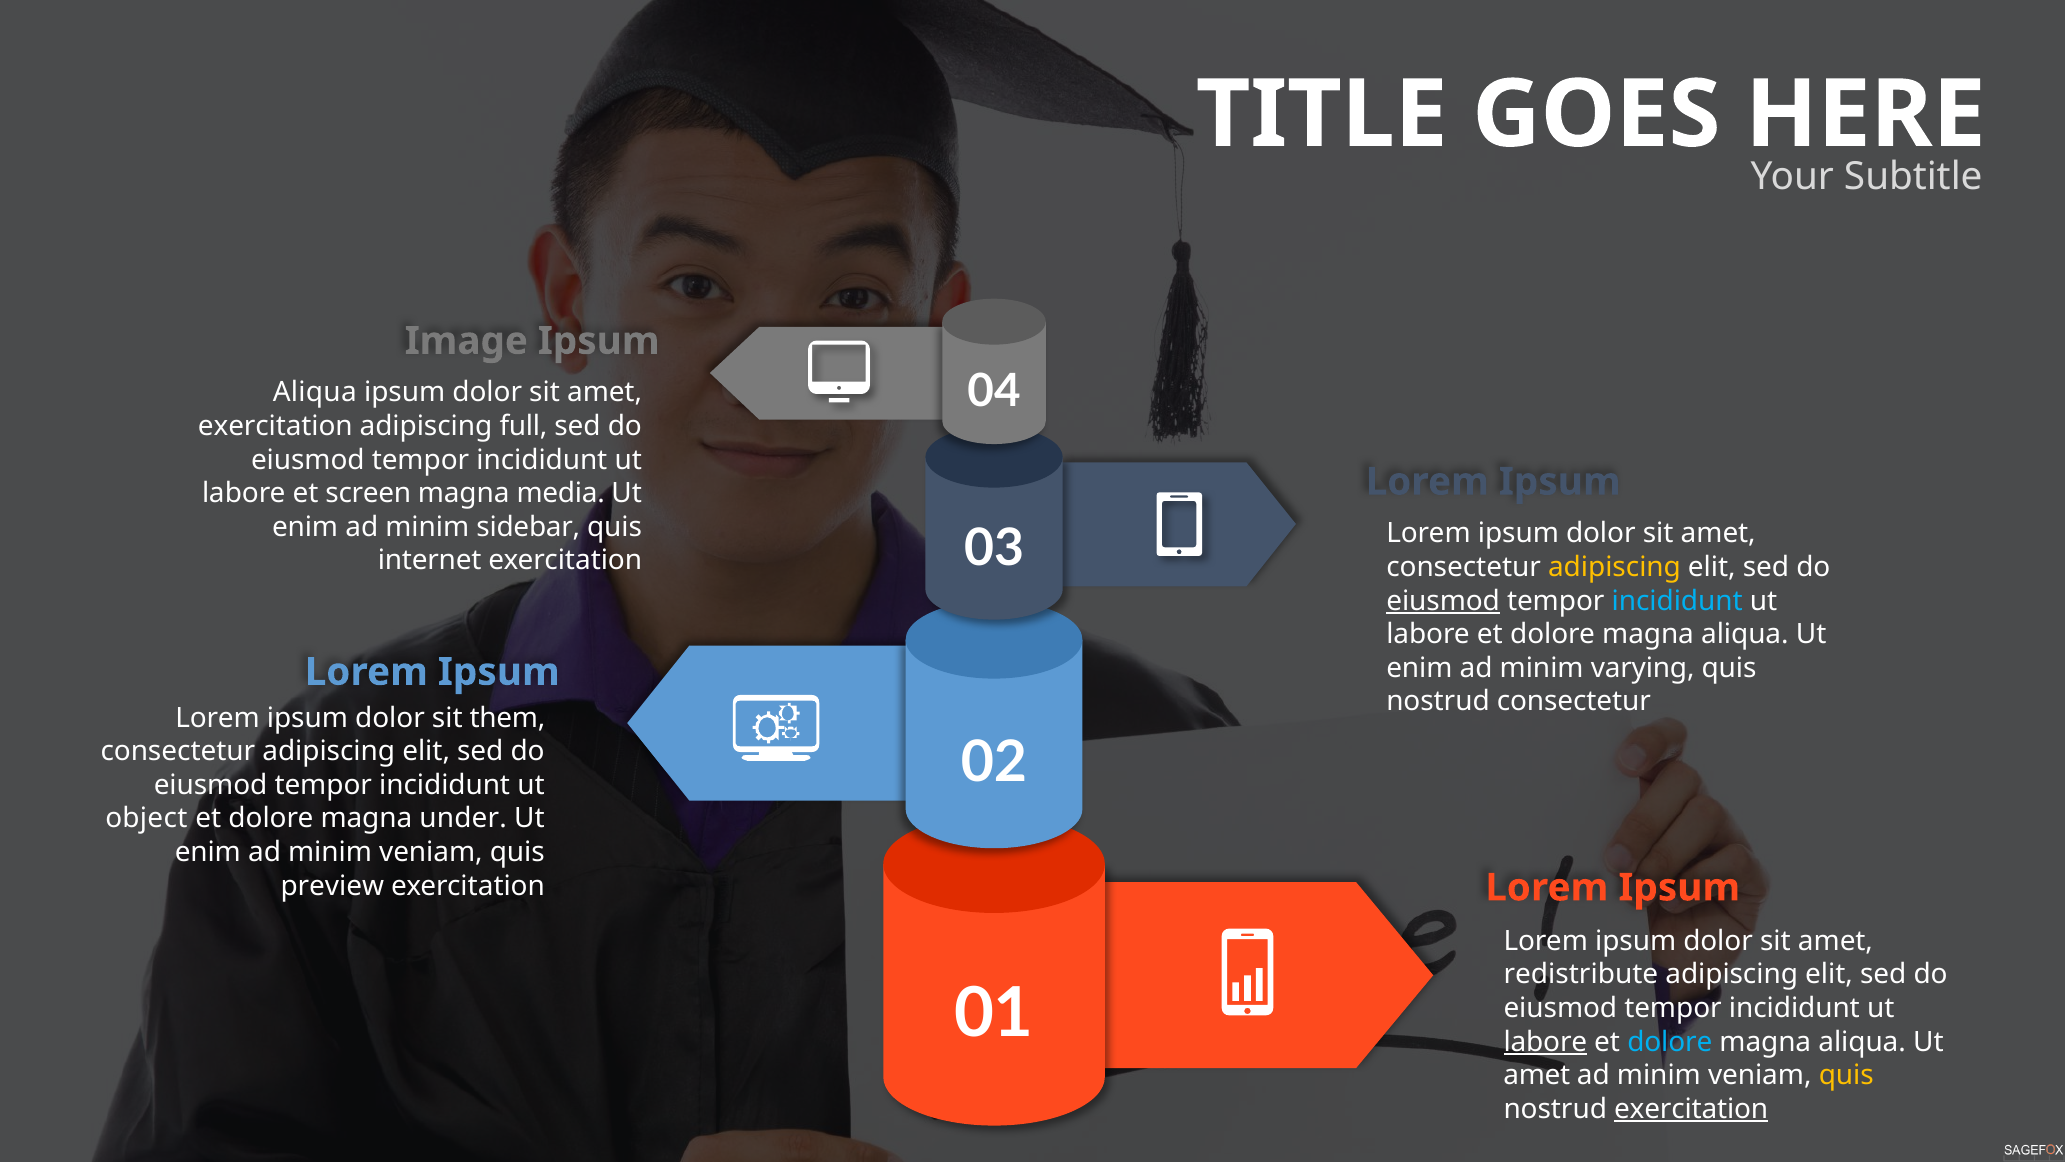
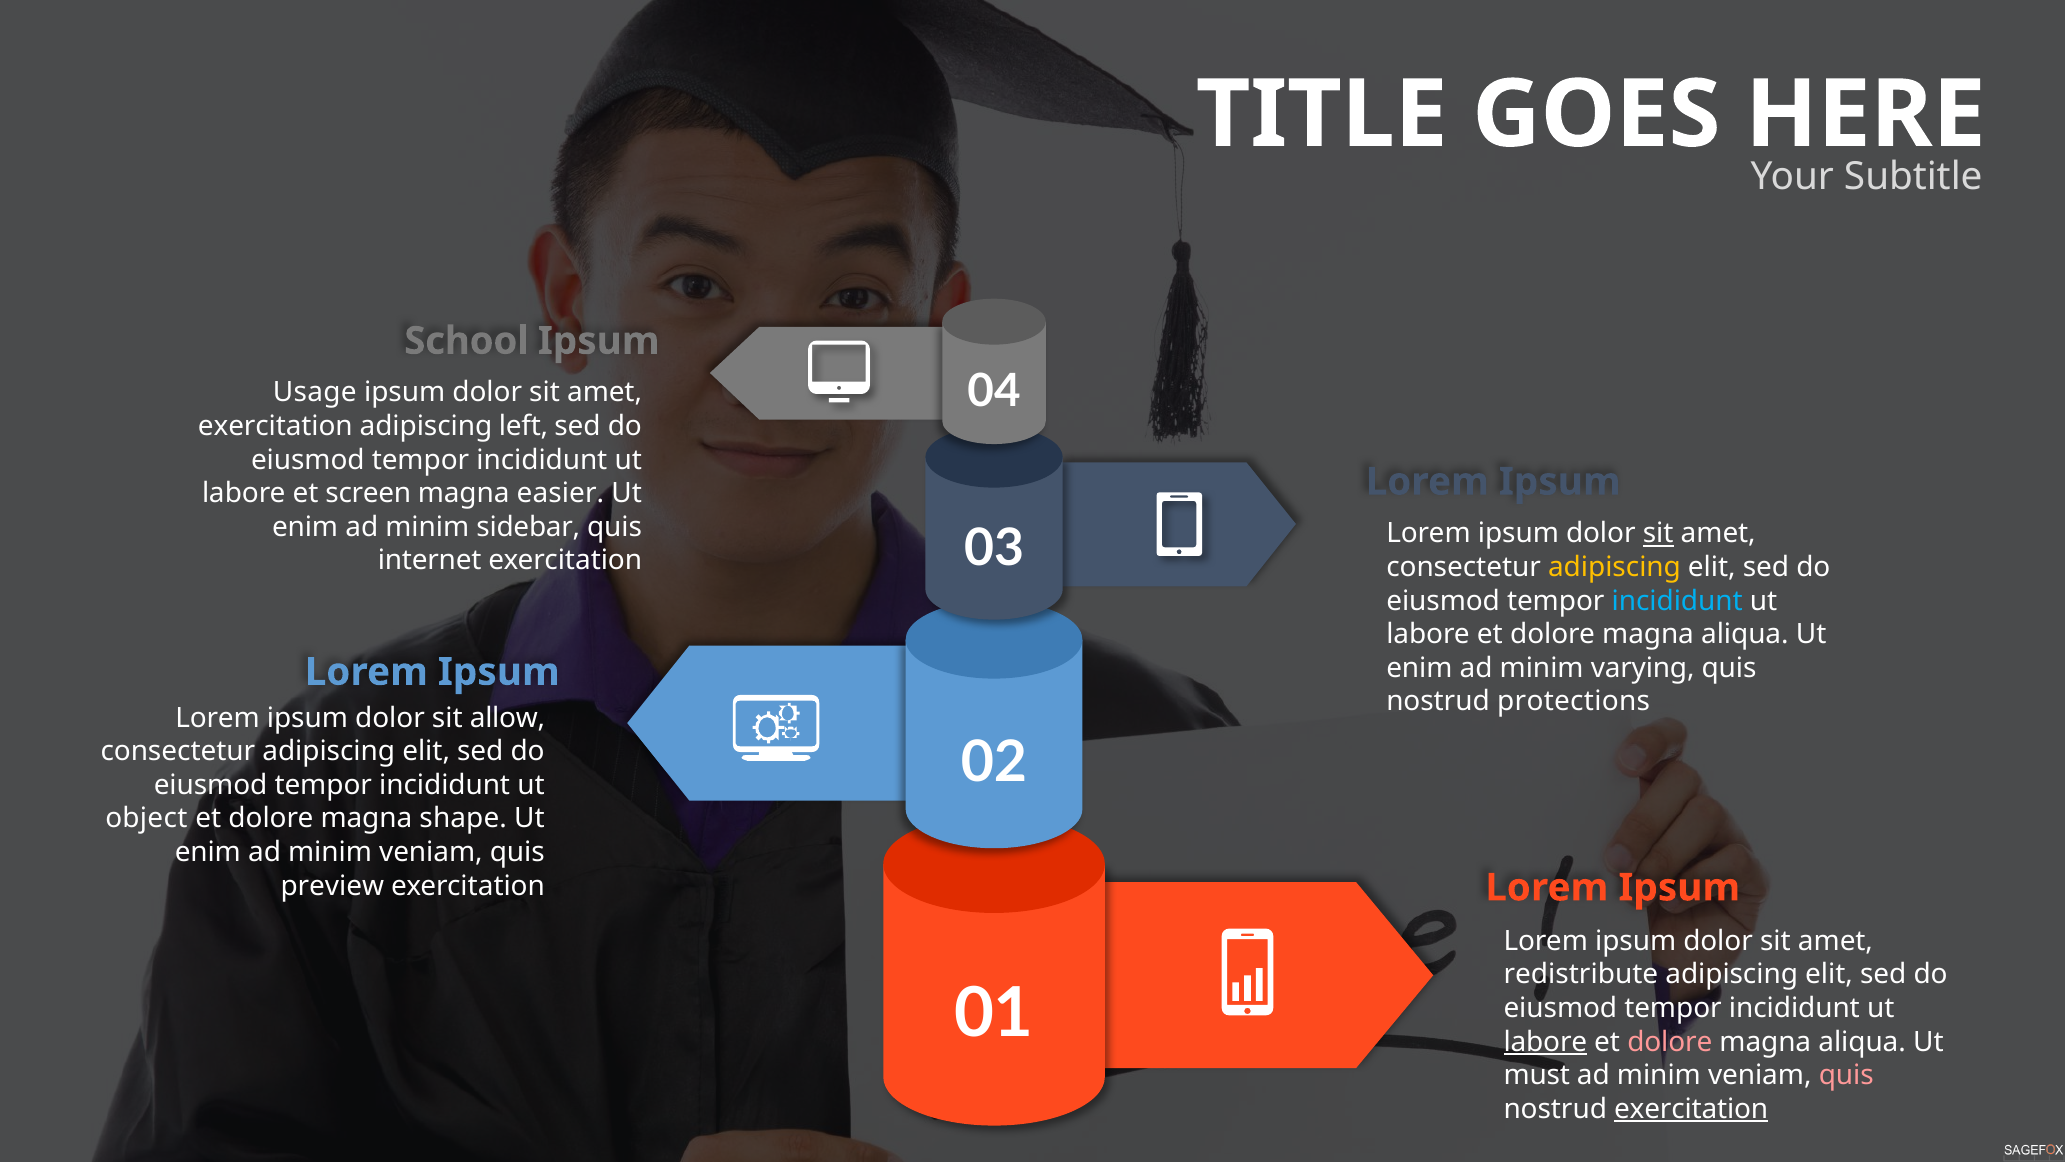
Image: Image -> School
Aliqua at (315, 392): Aliqua -> Usage
full: full -> left
media: media -> easier
sit at (1658, 533) underline: none -> present
eiusmod at (1443, 601) underline: present -> none
nostrud consectetur: consectetur -> protections
them: them -> allow
under: under -> shape
dolore at (1670, 1041) colour: light blue -> pink
amet at (1537, 1075): amet -> must
quis at (1846, 1075) colour: yellow -> pink
